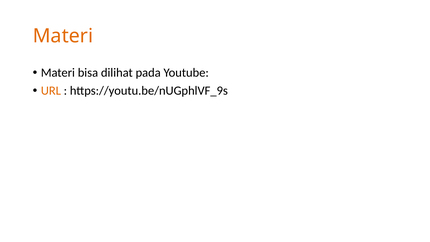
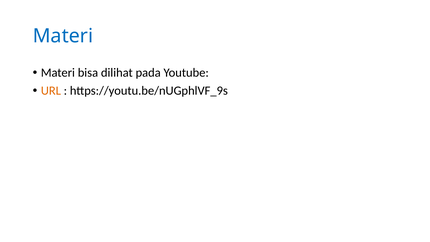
Materi at (63, 36) colour: orange -> blue
